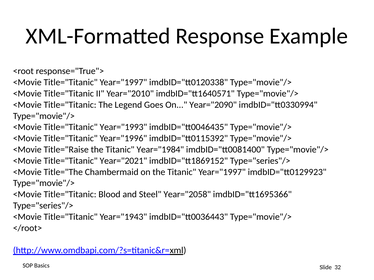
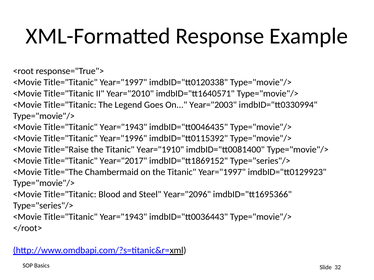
Year="2090: Year="2090 -> Year="2003
Year="1993 at (123, 127): Year="1993 -> Year="1943
Year="1984: Year="1984 -> Year="1910
Year="2021: Year="2021 -> Year="2017
Year="2058: Year="2058 -> Year="2096
